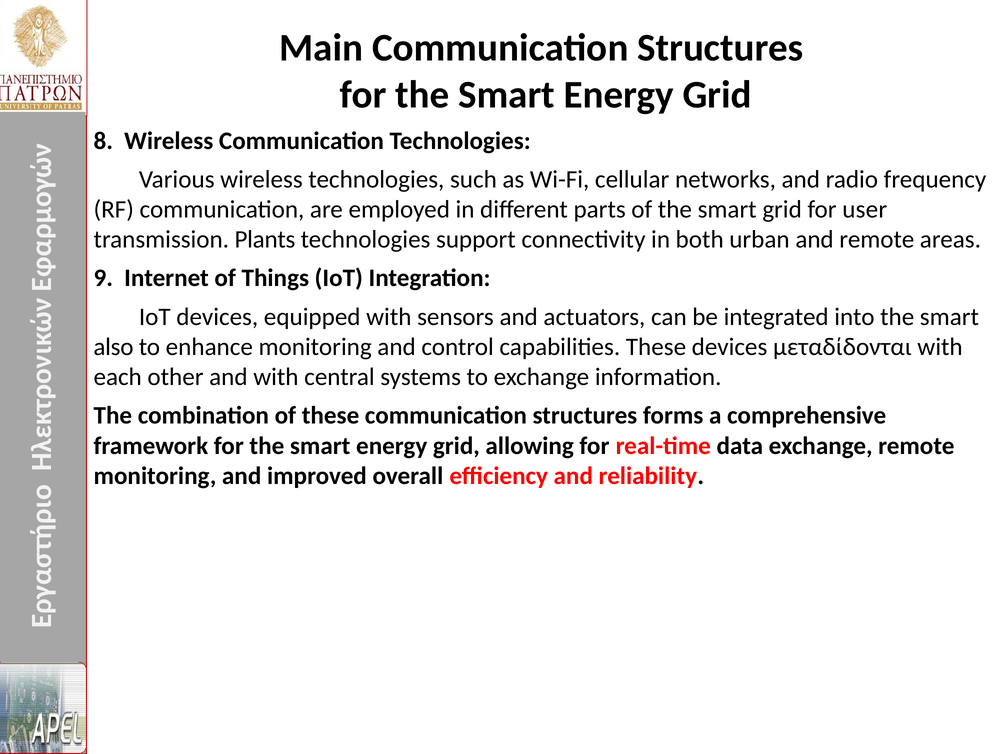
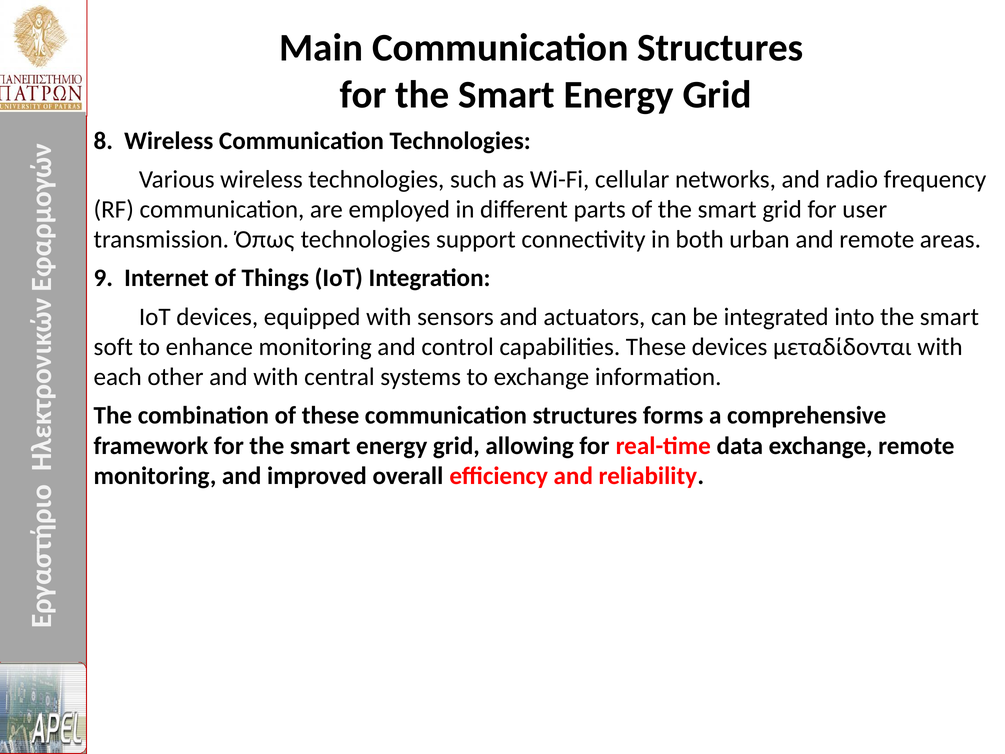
Plants: Plants -> Όπως
also: also -> soft
